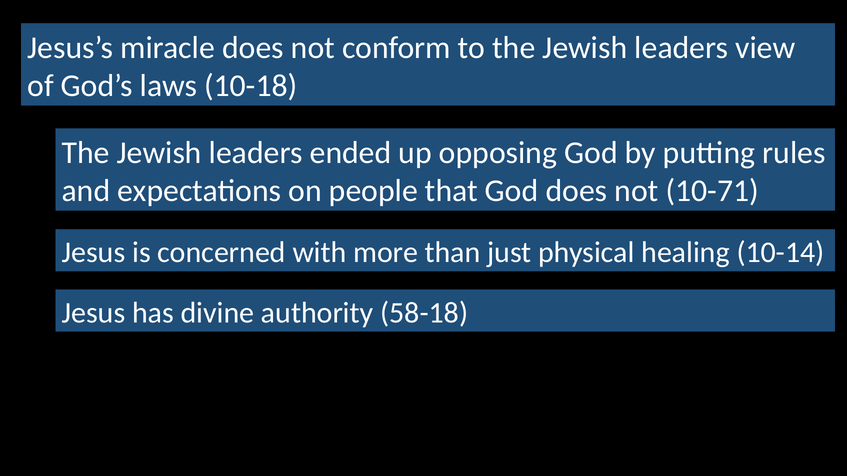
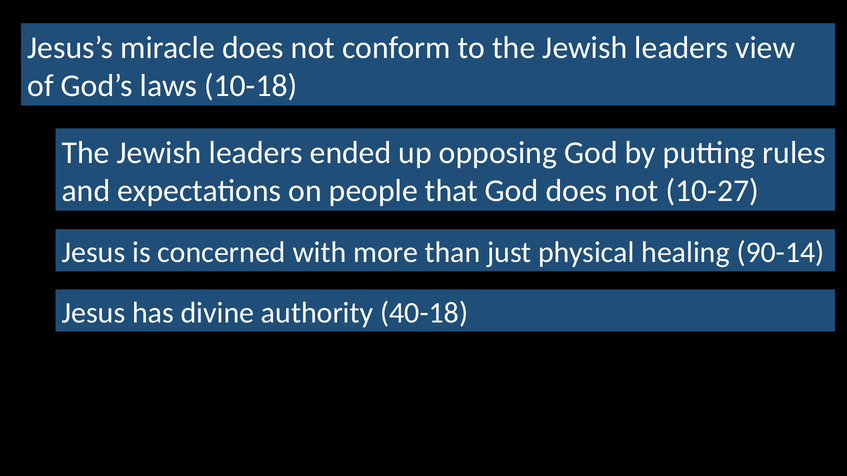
10-71: 10-71 -> 10-27
10-14: 10-14 -> 90-14
58-18: 58-18 -> 40-18
